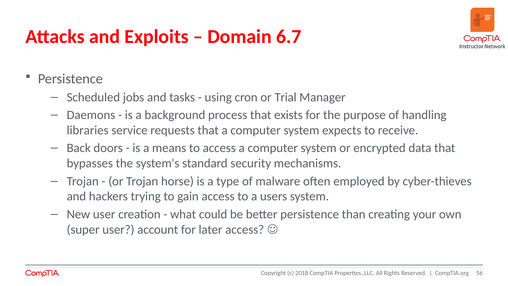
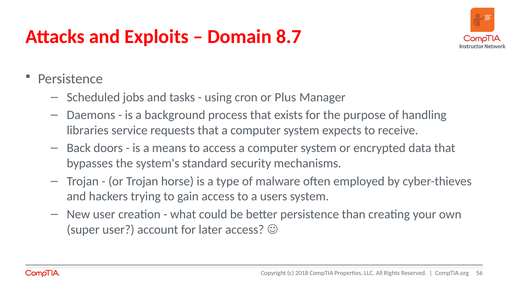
6.7: 6.7 -> 8.7
Trial: Trial -> Plus
